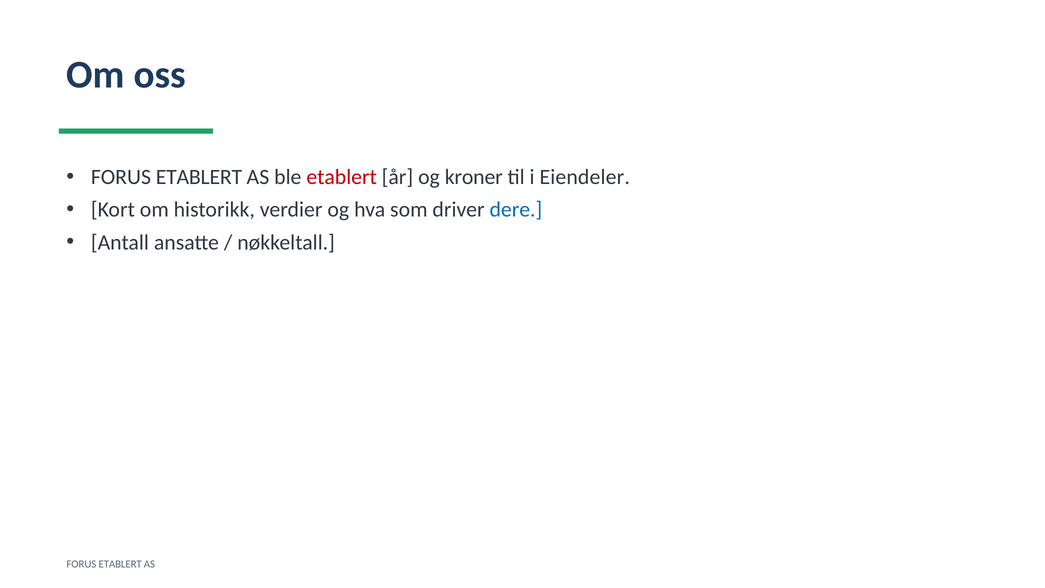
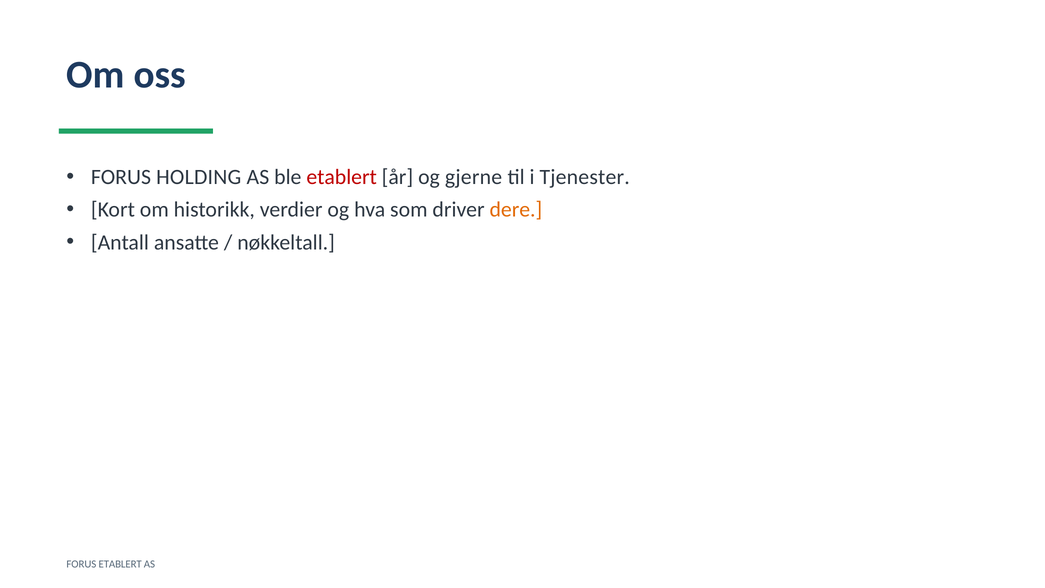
ETABLERT at (199, 177): ETABLERT -> HOLDING
kroner: kroner -> gjerne
Eiendeler: Eiendeler -> Tjenester
dere colour: blue -> orange
